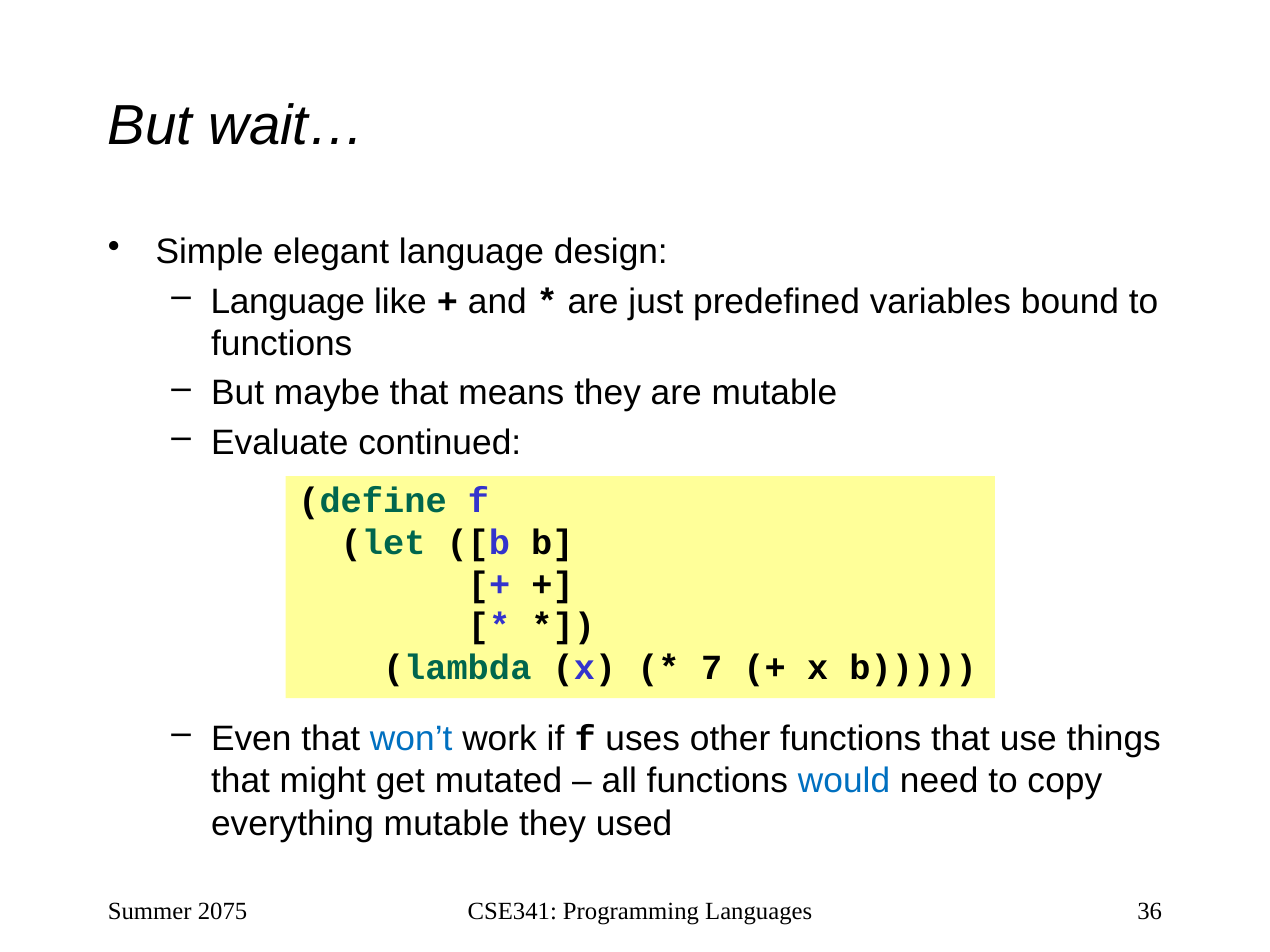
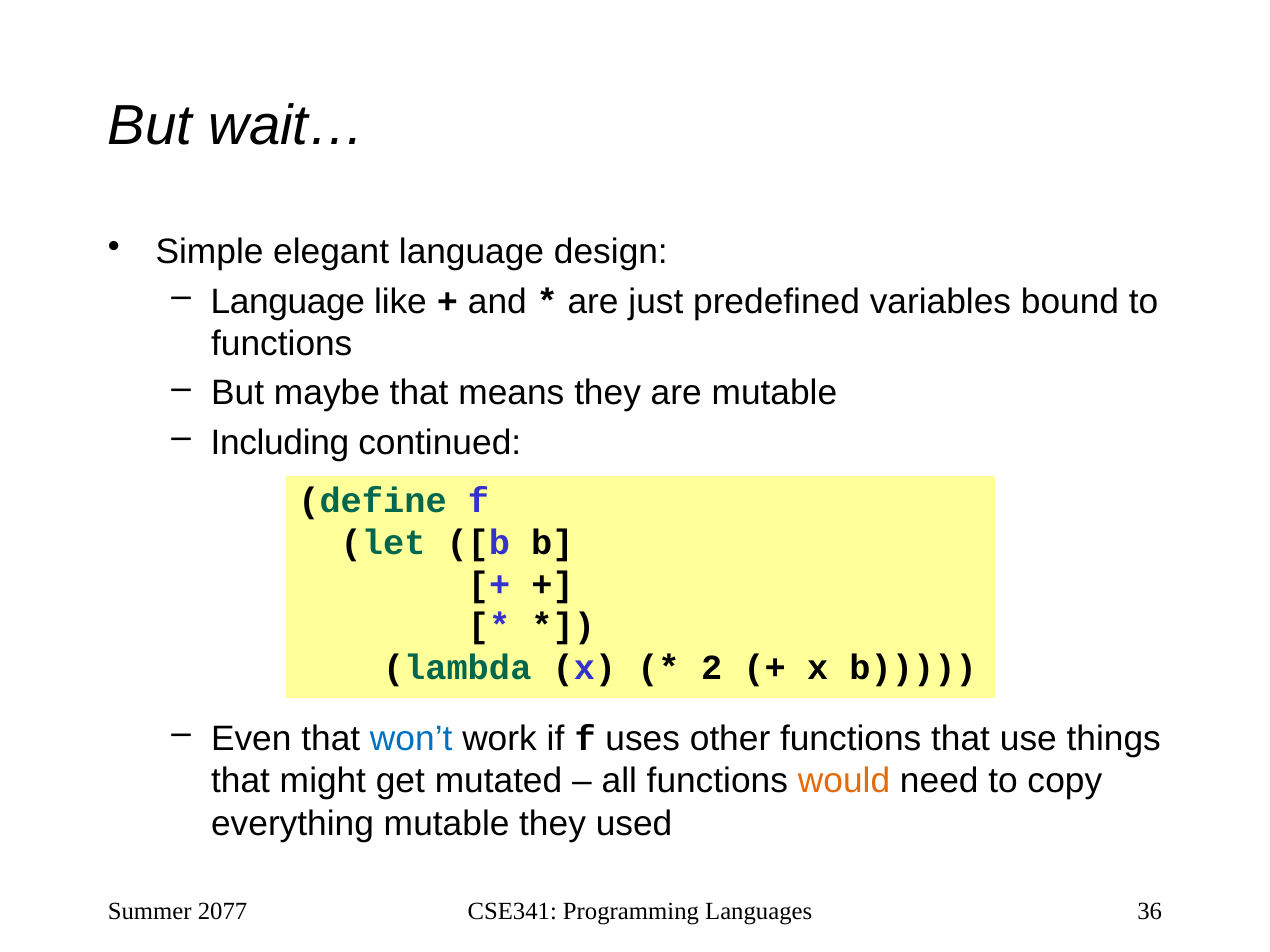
Evaluate: Evaluate -> Including
7: 7 -> 2
would colour: blue -> orange
2075: 2075 -> 2077
